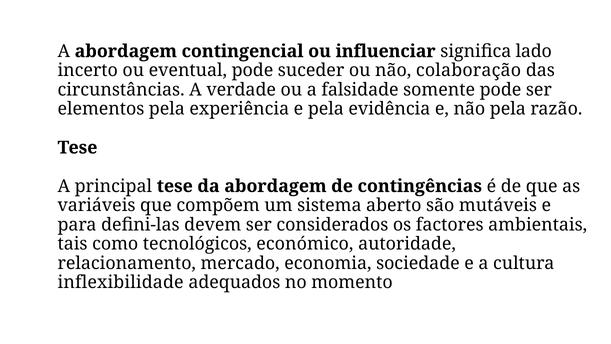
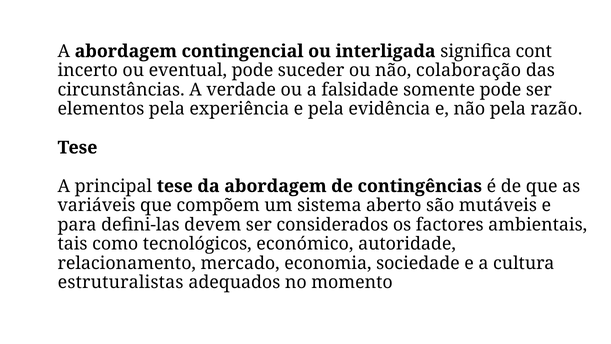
influenciar: influenciar -> interligada
lado: lado -> cont
inflexibilidade: inflexibilidade -> estruturalistas
